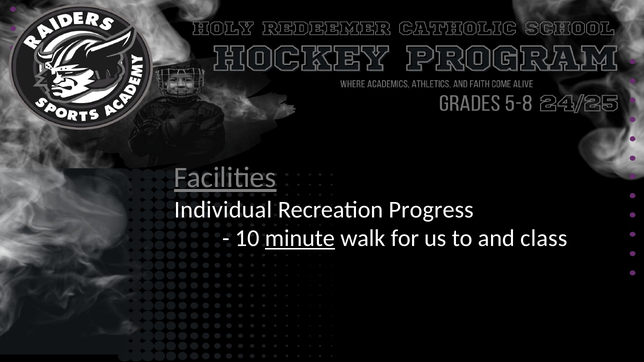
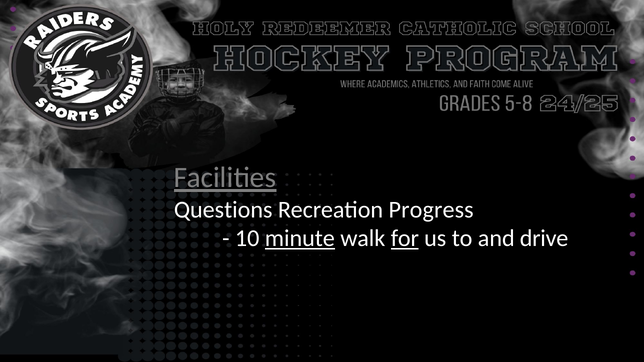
Individual: Individual -> Questions
for underline: none -> present
class: class -> drive
